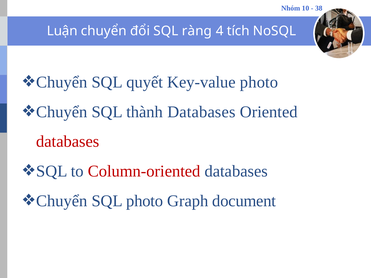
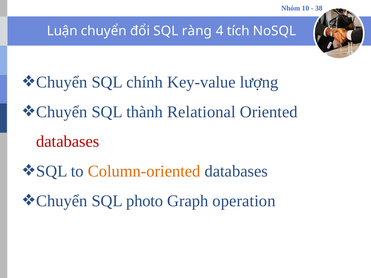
quyết: quyết -> chính
Key-value photo: photo -> lượng
thành Databases: Databases -> Relational
Column-oriented colour: red -> orange
document: document -> operation
